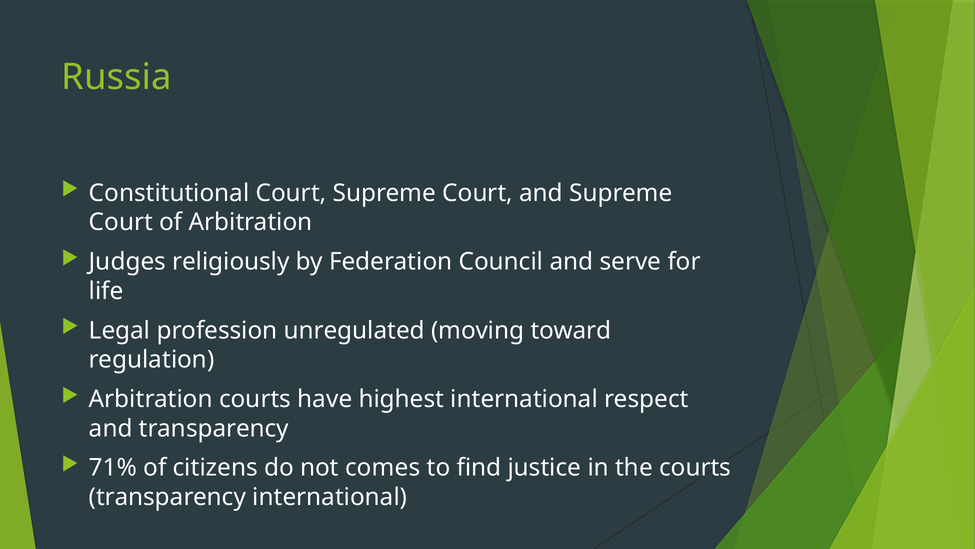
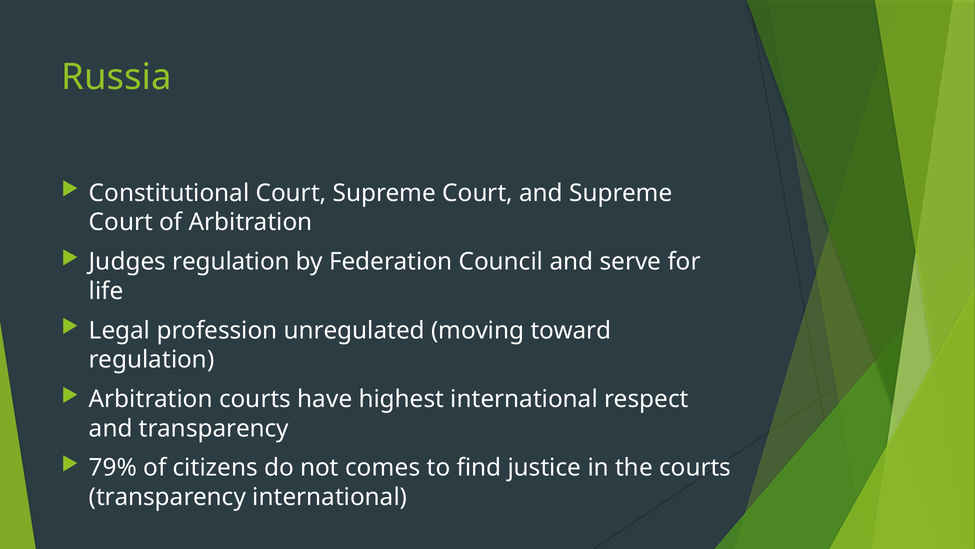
Judges religiously: religiously -> regulation
71%: 71% -> 79%
